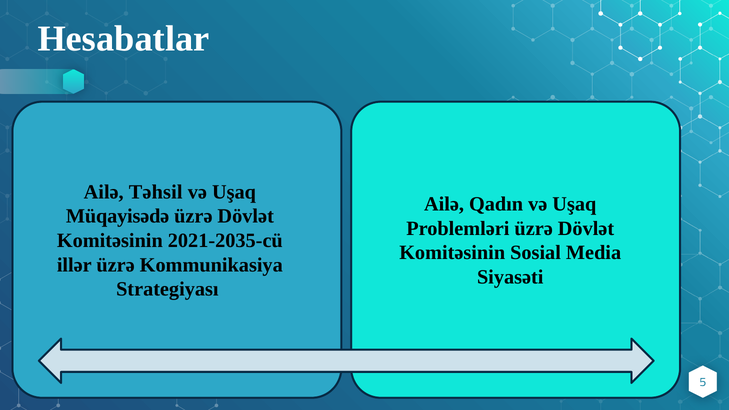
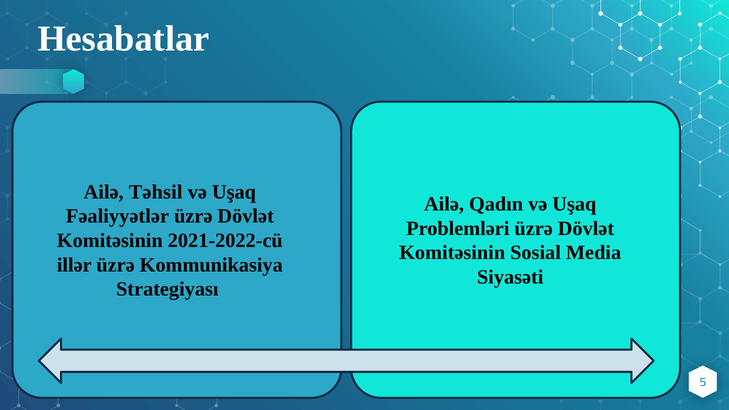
Müqayisədə: Müqayisədə -> Fəaliyyətlər
2021-2035-cü: 2021-2035-cü -> 2021-2022-cü
